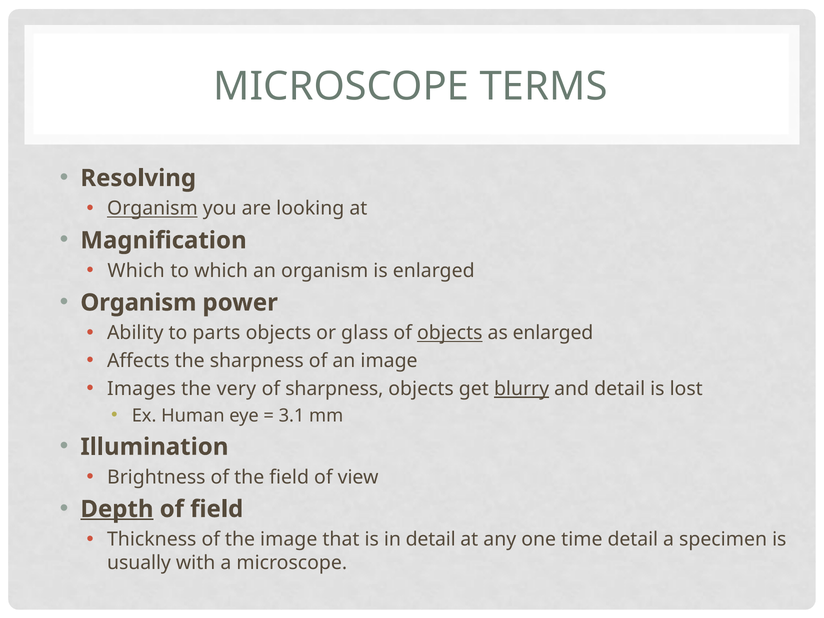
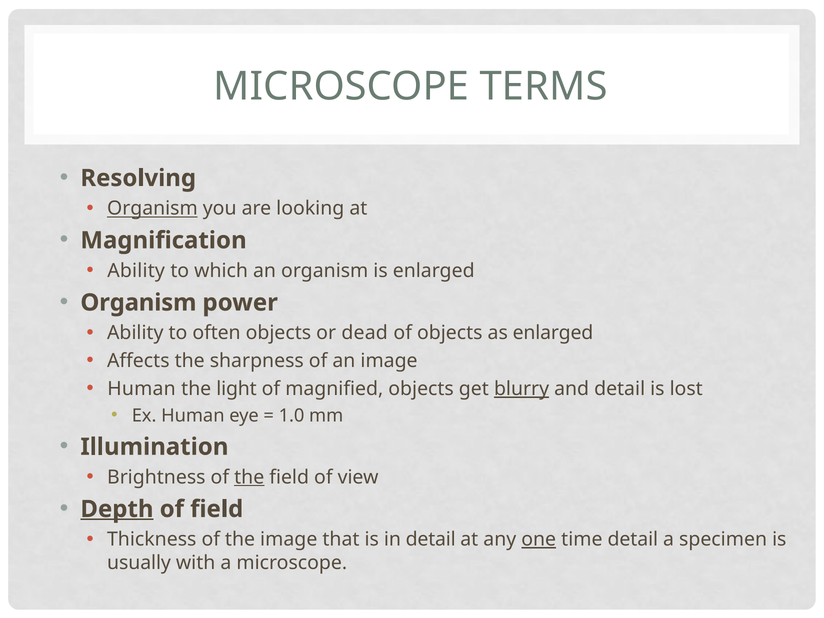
Which at (136, 271): Which -> Ability
parts: parts -> often
glass: glass -> dead
objects at (450, 333) underline: present -> none
Images at (142, 389): Images -> Human
very: very -> light
of sharpness: sharpness -> magnified
3.1: 3.1 -> 1.0
the at (249, 477) underline: none -> present
one underline: none -> present
